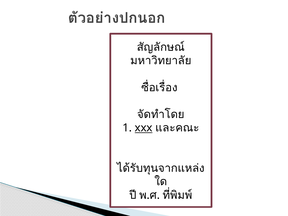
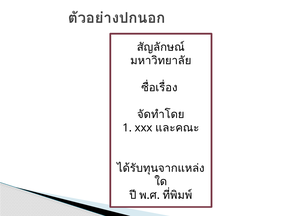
xxx underline: present -> none
